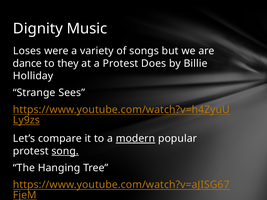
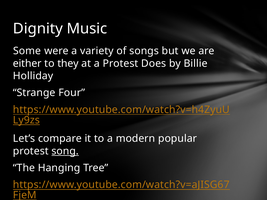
Loses: Loses -> Some
dance: dance -> either
Sees: Sees -> Four
modern underline: present -> none
